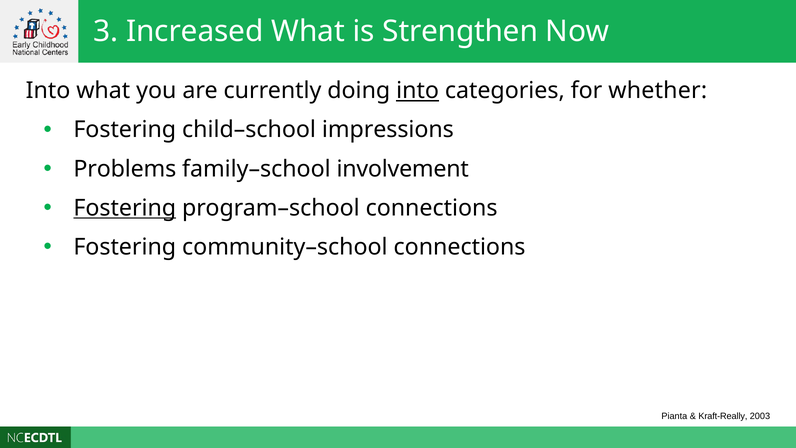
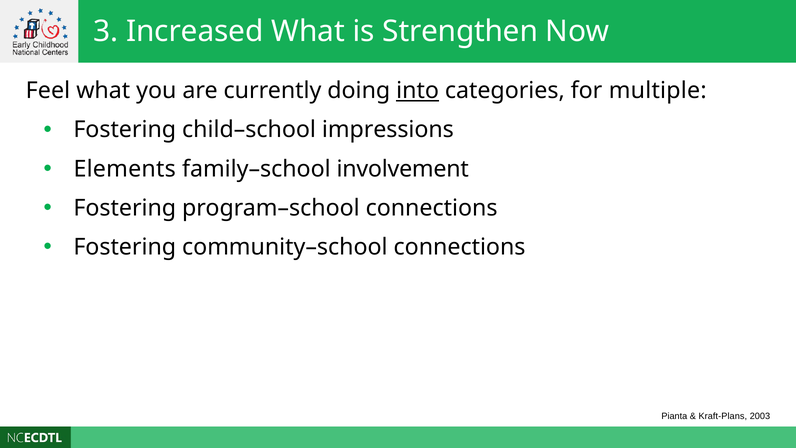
Into at (48, 91): Into -> Feel
whether: whether -> multiple
Problems: Problems -> Elements
Fostering at (125, 208) underline: present -> none
Kraft-Really: Kraft-Really -> Kraft-Plans
